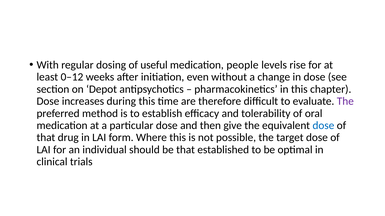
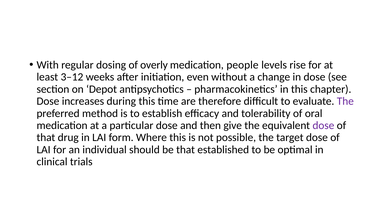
useful: useful -> overly
0–12: 0–12 -> 3–12
dose at (323, 126) colour: blue -> purple
